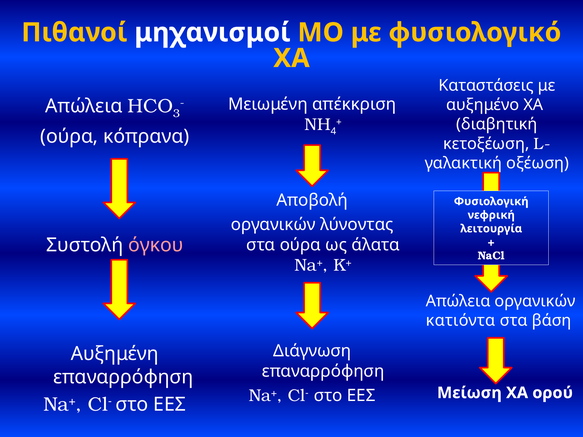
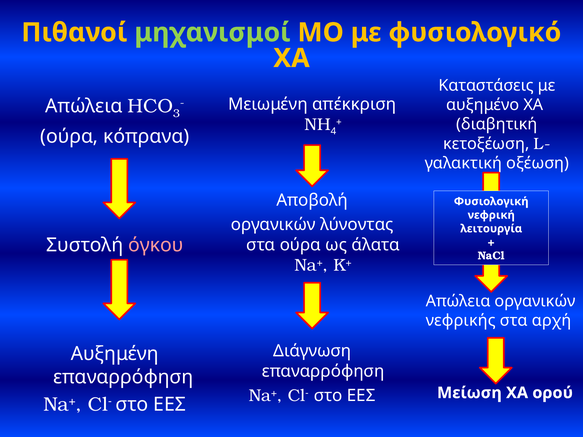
μηχανισμοί colour: white -> light green
κατιόντα: κατιόντα -> νεφρικής
βάση: βάση -> αρχή
